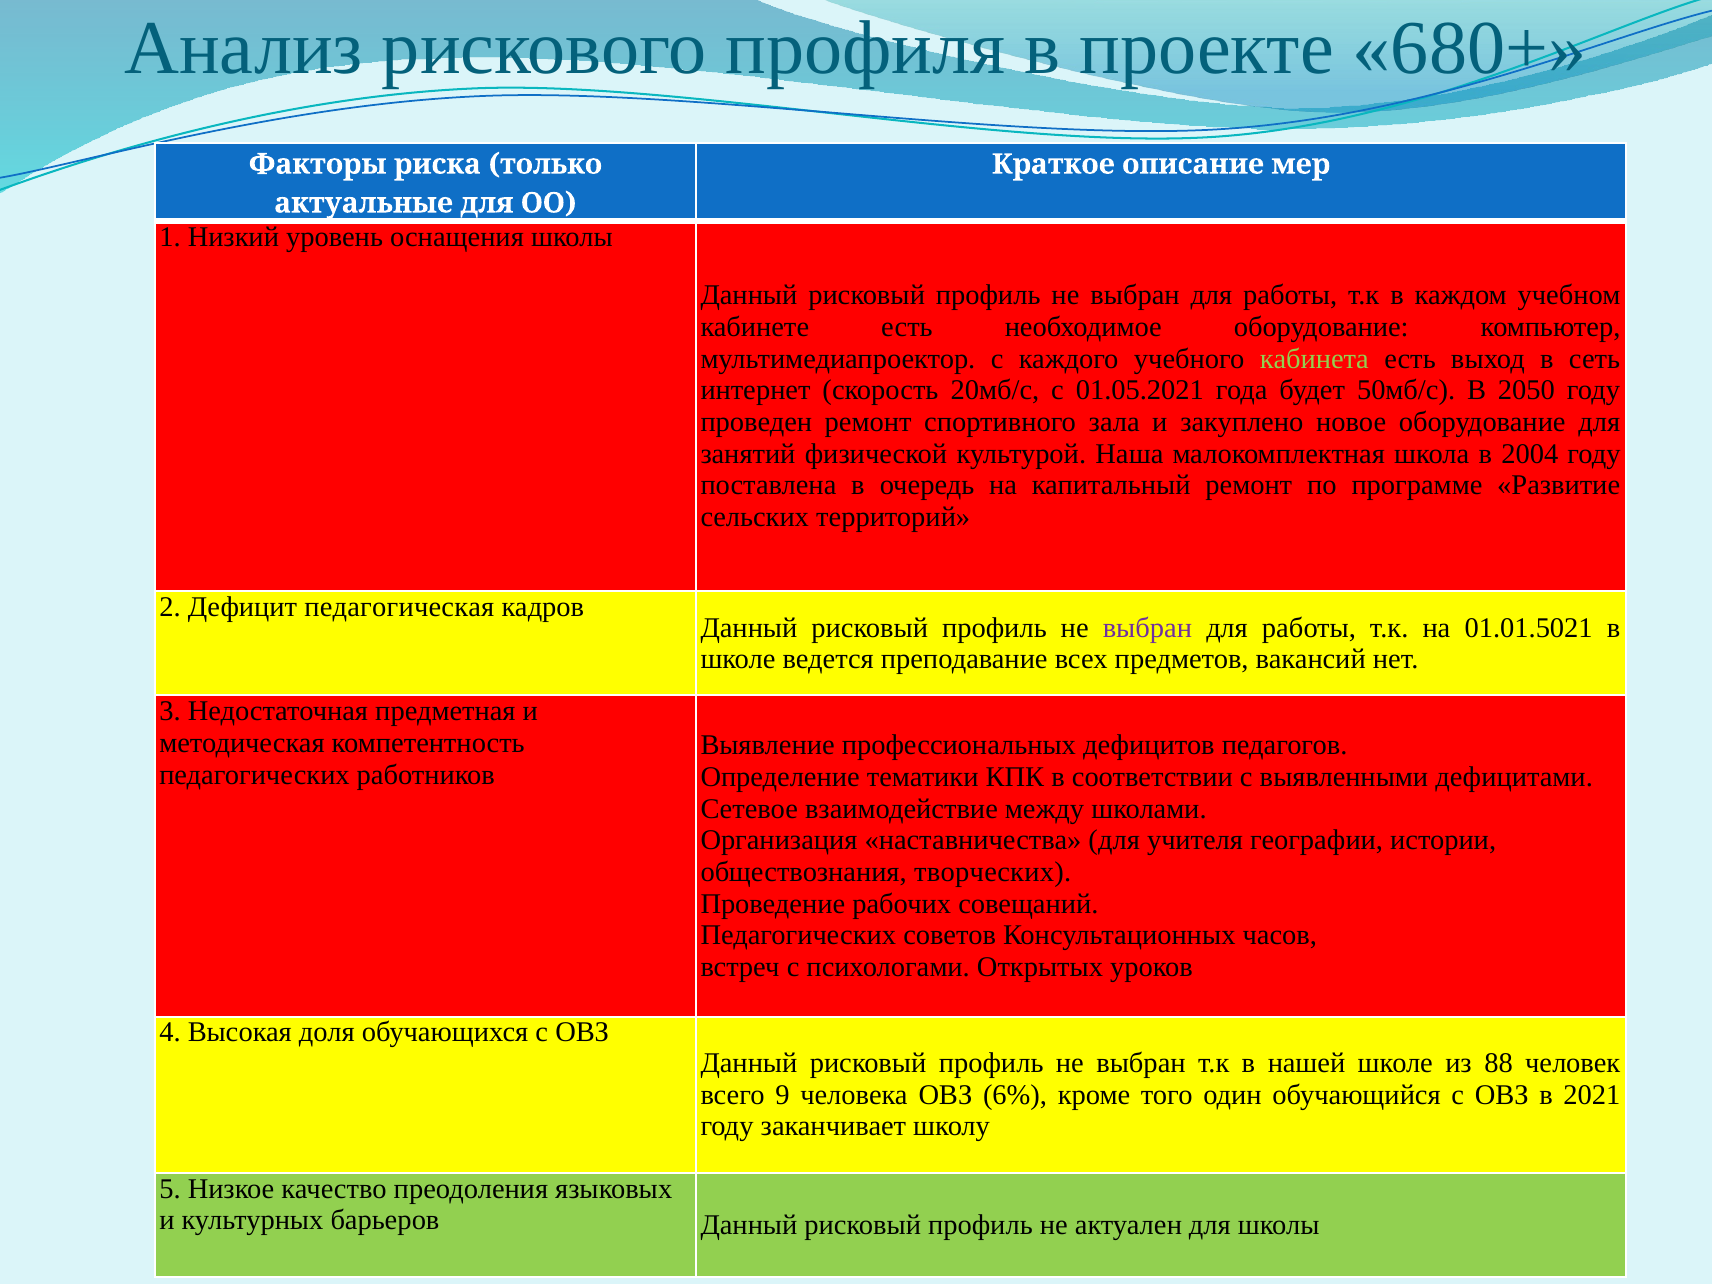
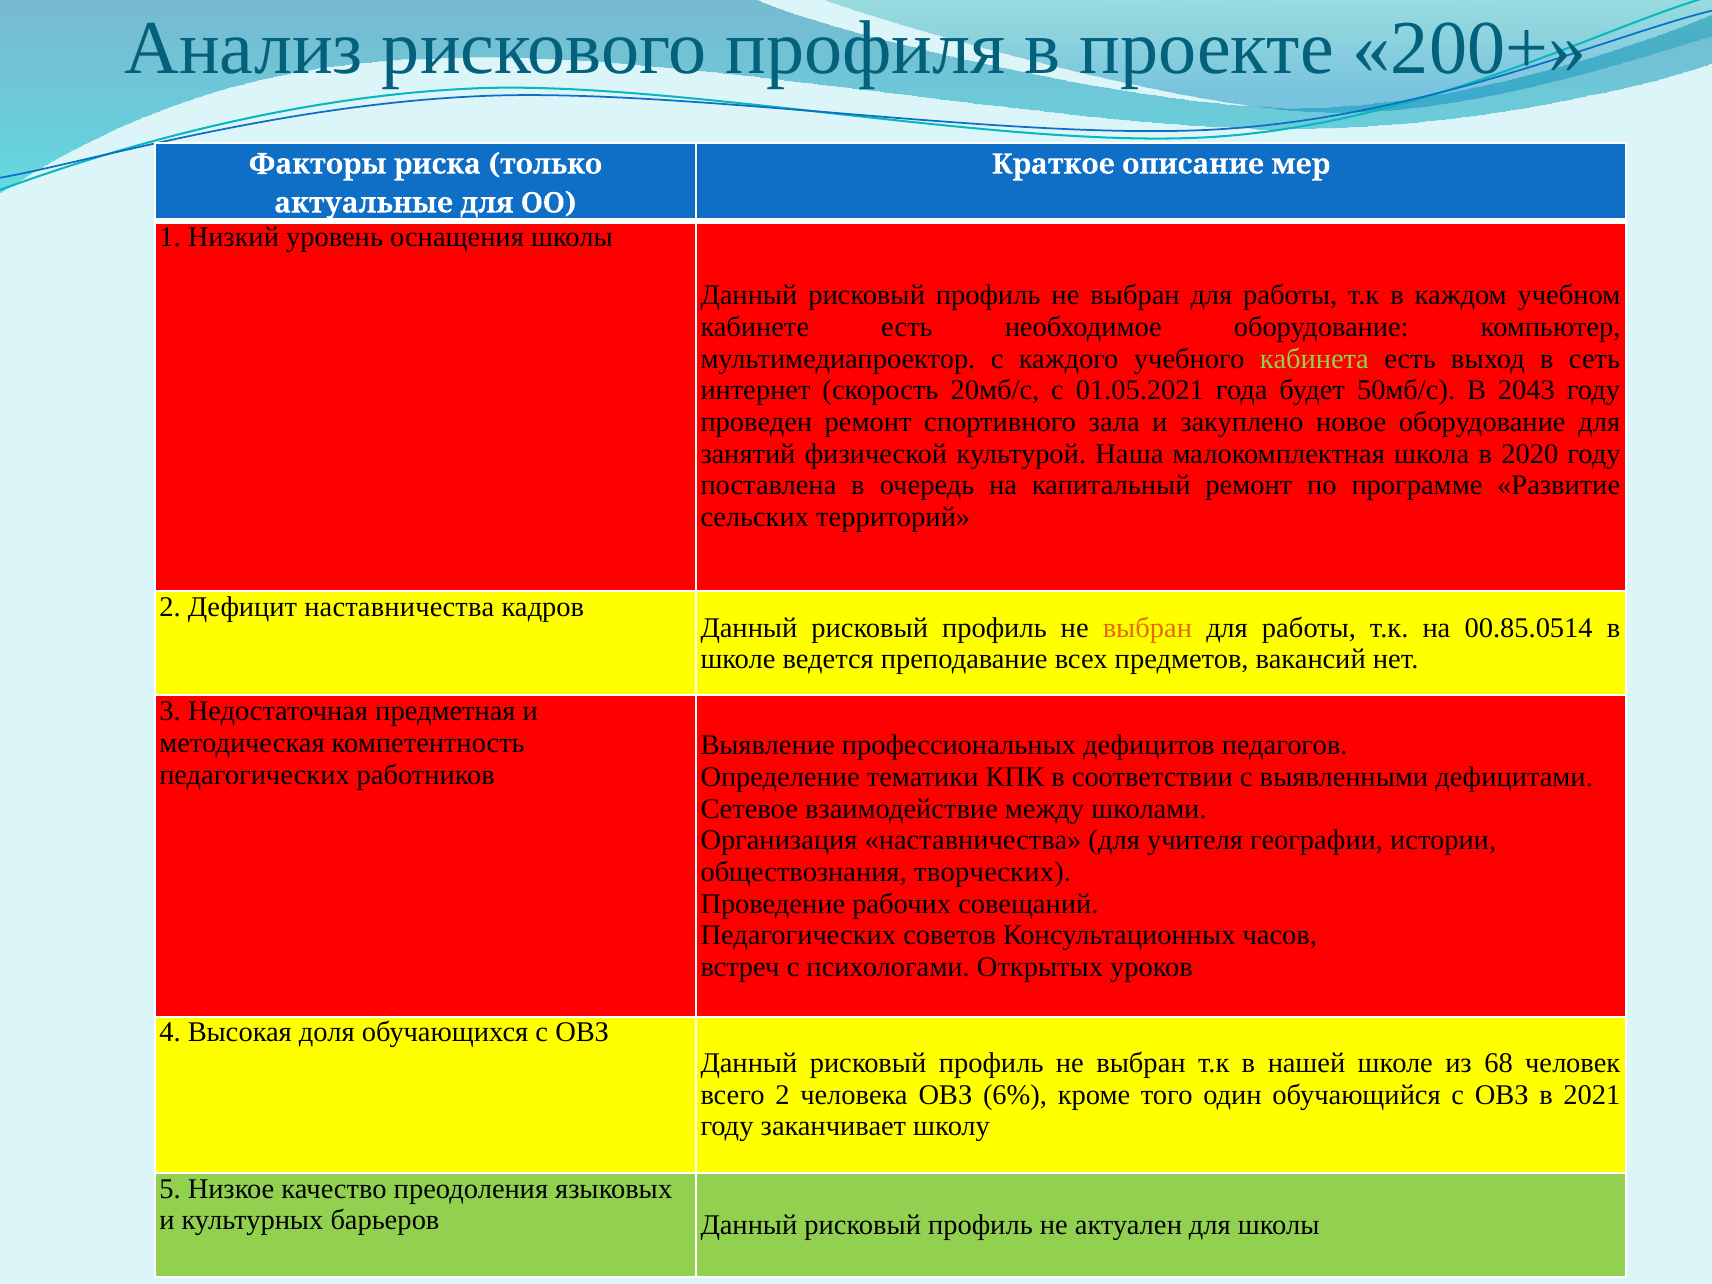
680+: 680+ -> 200+
2050: 2050 -> 2043
2004: 2004 -> 2020
Дефицит педагогическая: педагогическая -> наставничества
выбран at (1147, 628) colour: purple -> orange
01.01.5021: 01.01.5021 -> 00.85.0514
88: 88 -> 68
всего 9: 9 -> 2
